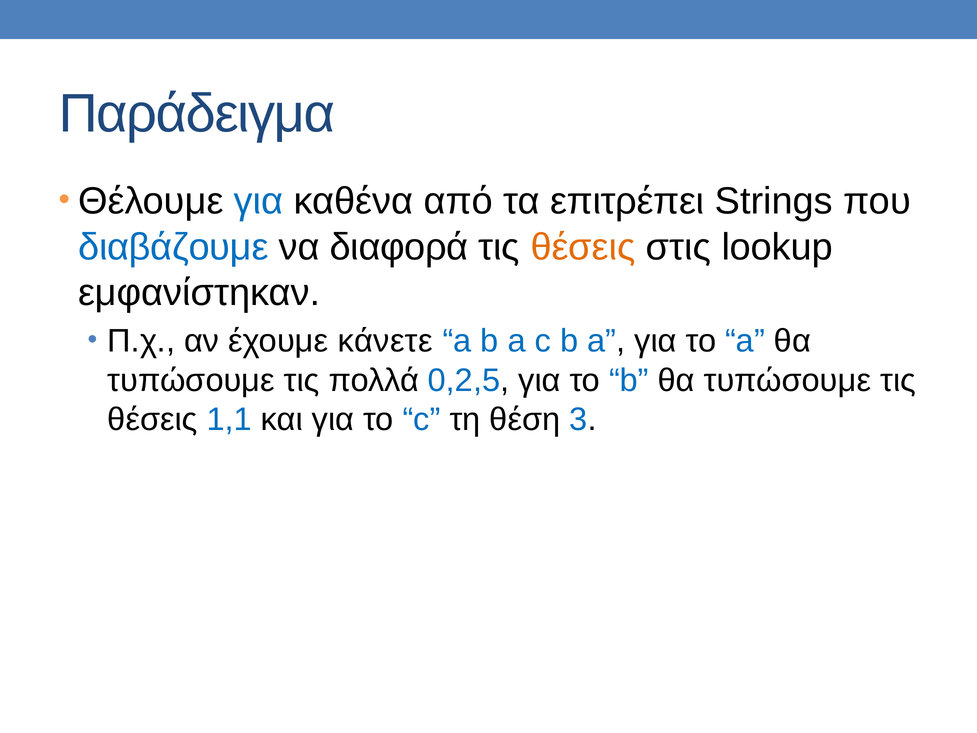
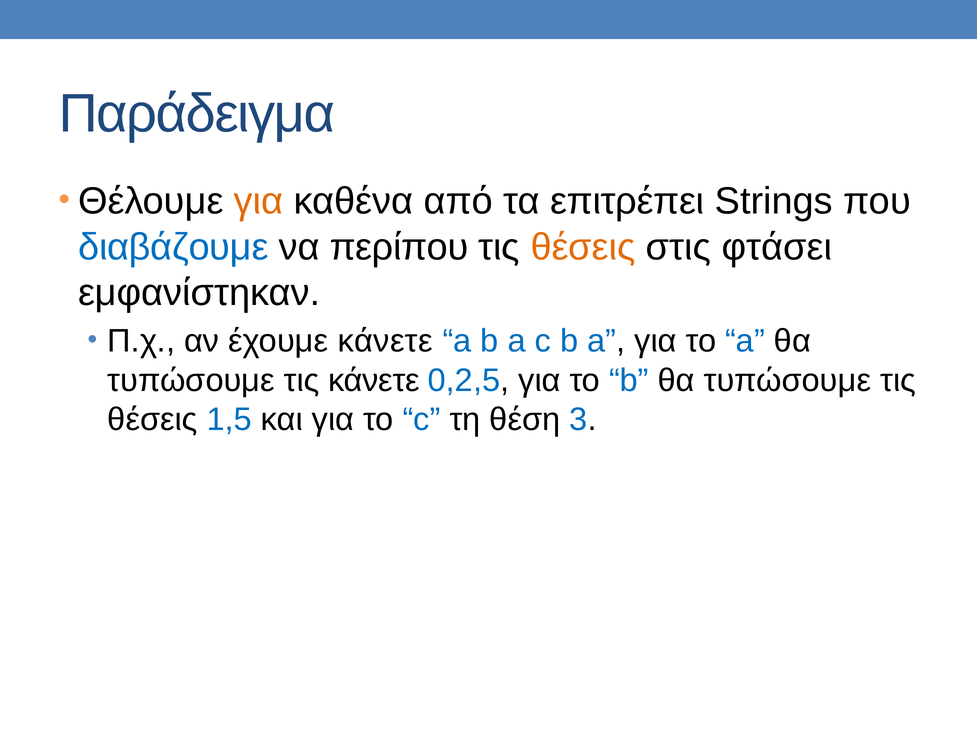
για at (259, 201) colour: blue -> orange
διαφορά: διαφορά -> περίπου
lookup: lookup -> φτάσει
τις πολλά: πολλά -> κάνετε
1,1: 1,1 -> 1,5
